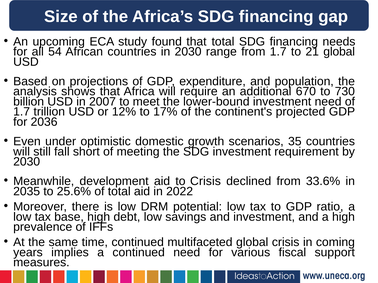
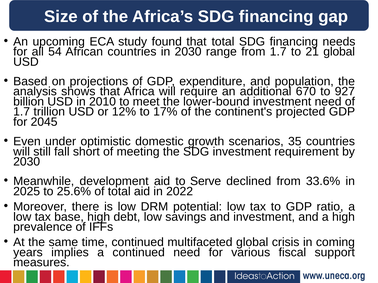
730: 730 -> 927
2007: 2007 -> 2010
2036: 2036 -> 2045
to Crisis: Crisis -> Serve
2035: 2035 -> 2025
